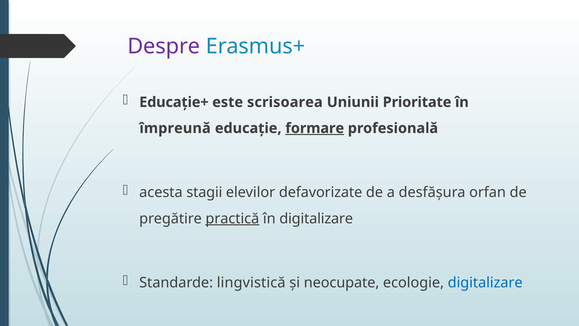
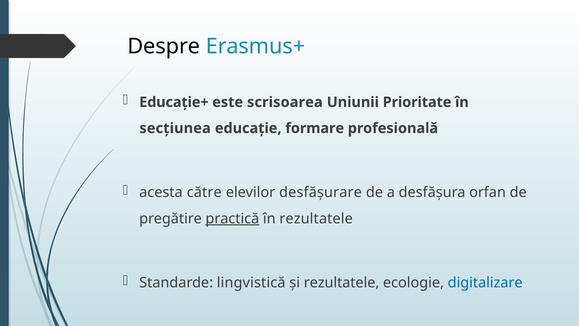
Despre colour: purple -> black
împreună: împreună -> secțiunea
formare underline: present -> none
stagii: stagii -> către
defavorizate: defavorizate -> desfășurare
în digitalizare: digitalizare -> rezultatele
și neocupate: neocupate -> rezultatele
